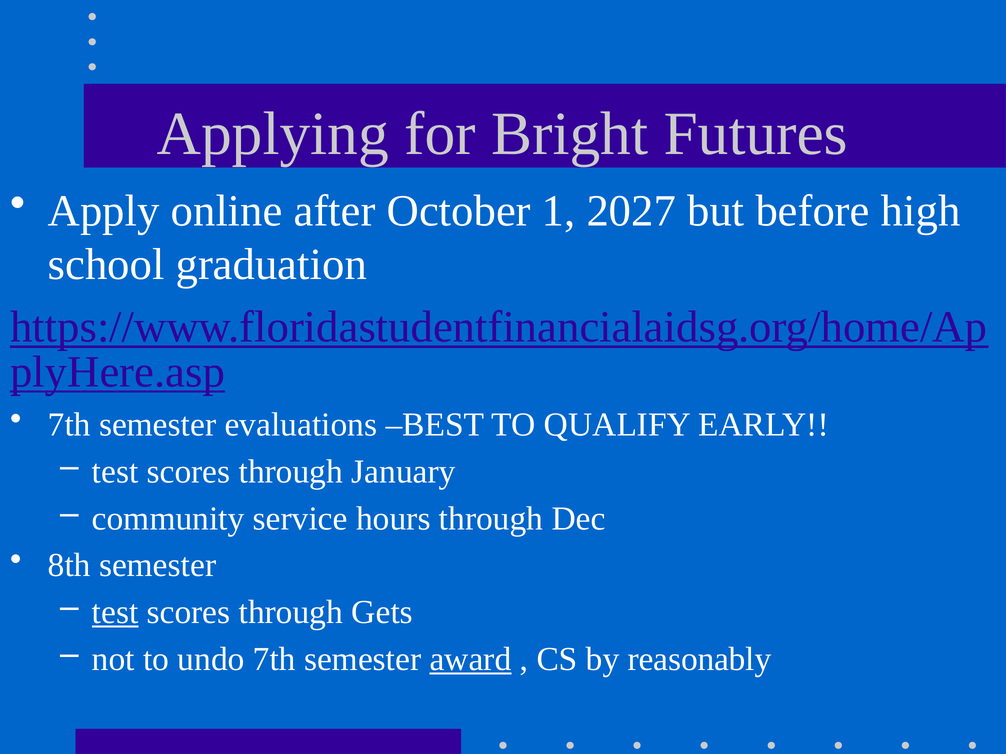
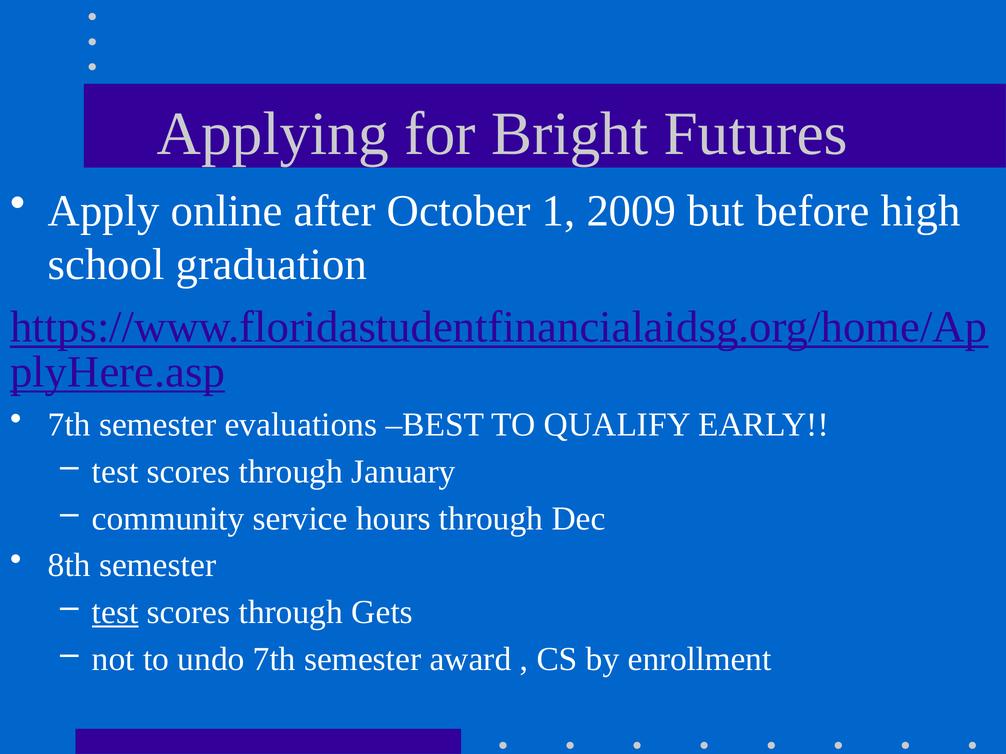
2027: 2027 -> 2009
award underline: present -> none
reasonably: reasonably -> enrollment
